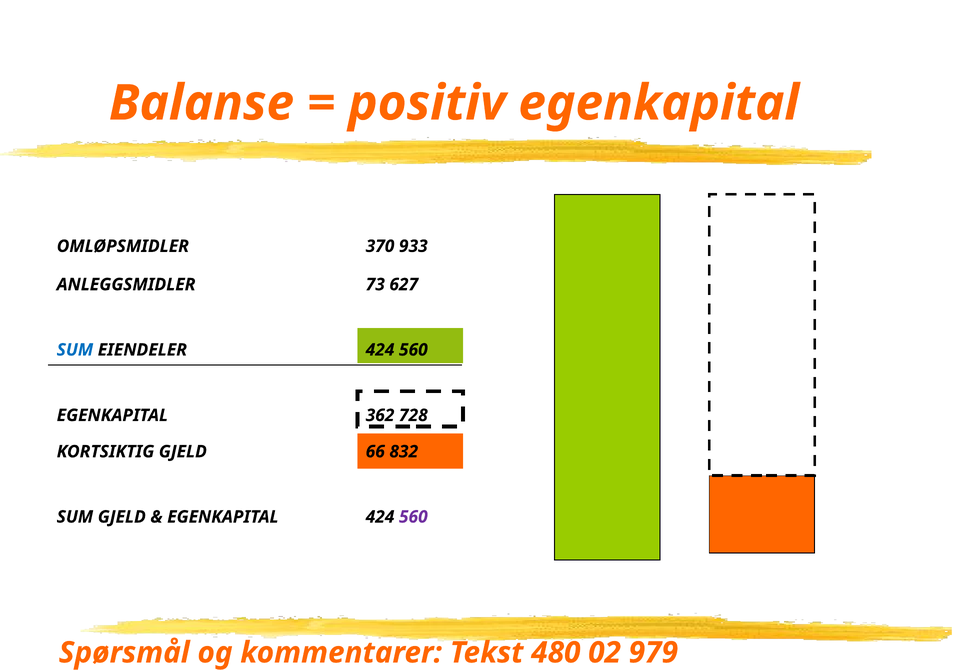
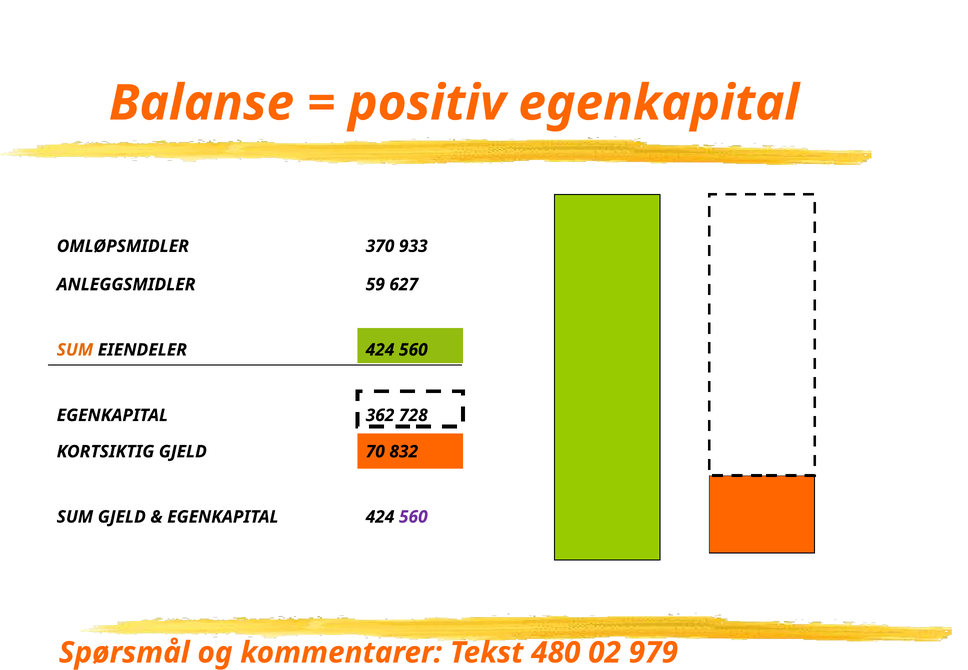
73: 73 -> 59
SUM at (75, 350) colour: blue -> orange
66: 66 -> 70
